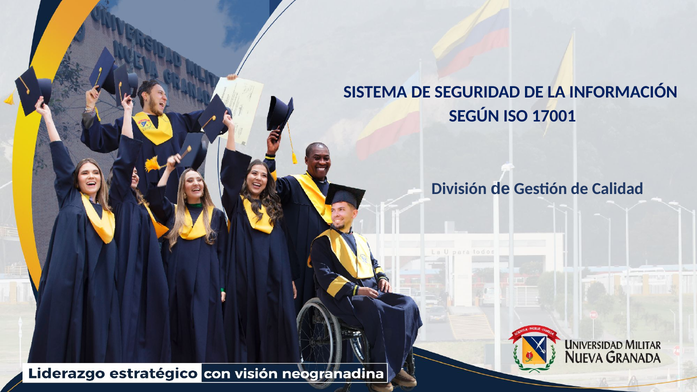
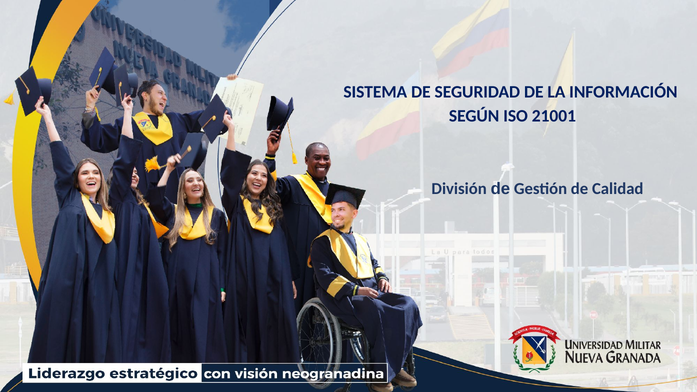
17001: 17001 -> 21001
